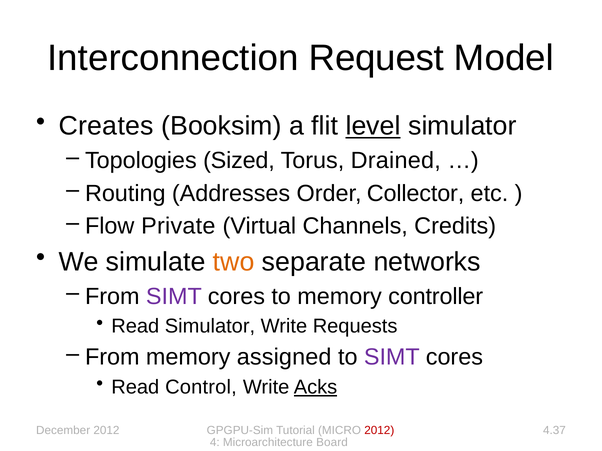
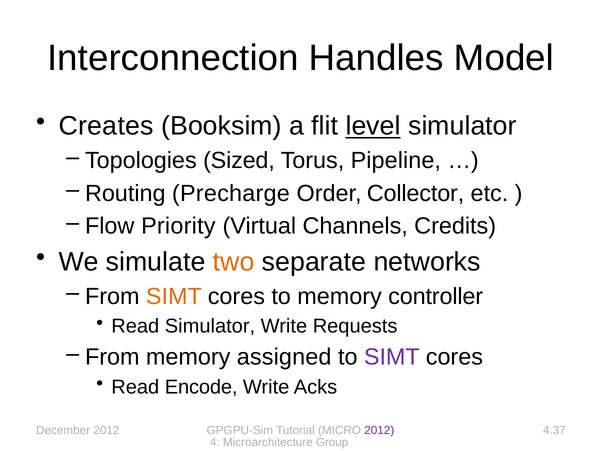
Request: Request -> Handles
Drained: Drained -> Pipeline
Addresses: Addresses -> Precharge
Private: Private -> Priority
SIMT at (174, 297) colour: purple -> orange
Control: Control -> Encode
Acks underline: present -> none
2012 at (379, 431) colour: red -> purple
Board: Board -> Group
